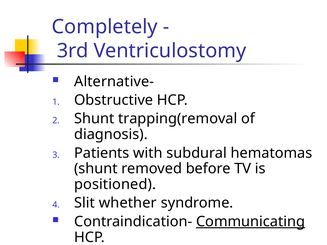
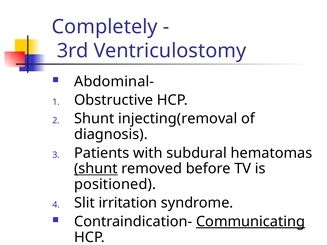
Alternative-: Alternative- -> Abdominal-
trapping(removal: trapping(removal -> injecting(removal
shunt at (96, 169) underline: none -> present
whether: whether -> irritation
